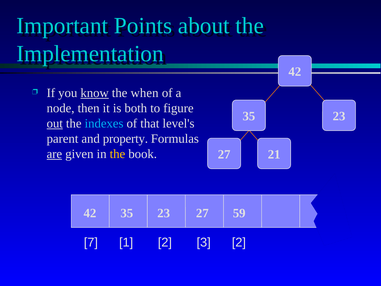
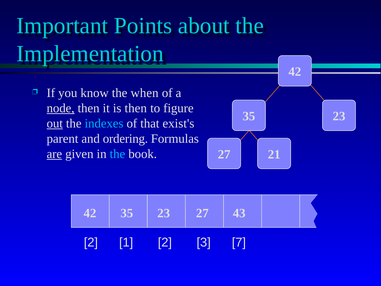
know underline: present -> none
node underline: none -> present
is both: both -> then
level's: level's -> exist's
property: property -> ordering
the at (117, 154) colour: yellow -> light blue
59: 59 -> 43
7 at (91, 242): 7 -> 2
3 2: 2 -> 7
